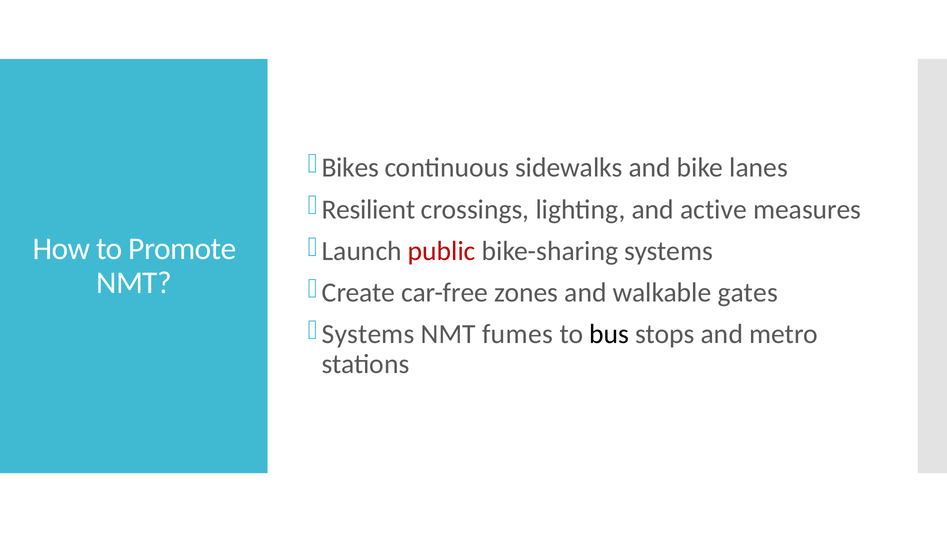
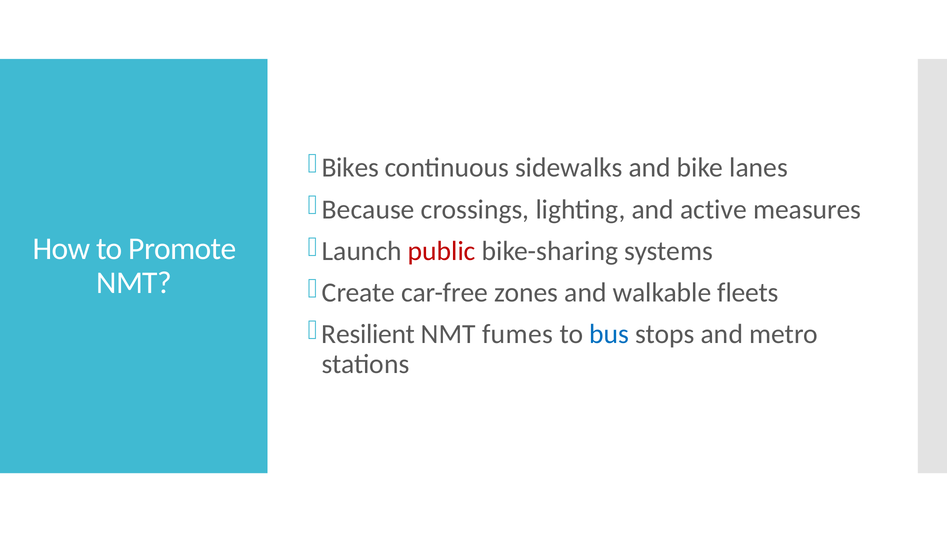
Resilient: Resilient -> Because
gates: gates -> fleets
Systems at (368, 334): Systems -> Resilient
bus colour: black -> blue
